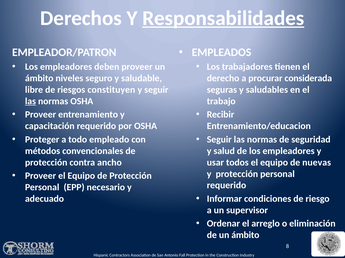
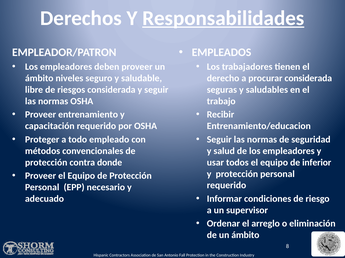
riesgos constituyen: constituyen -> considerada
las at (30, 102) underline: present -> none
ancho: ancho -> donde
nuevas: nuevas -> inferior
